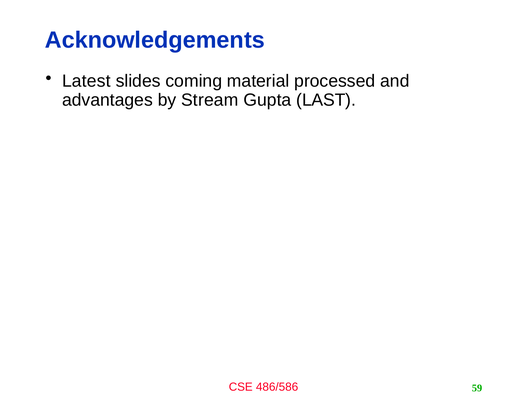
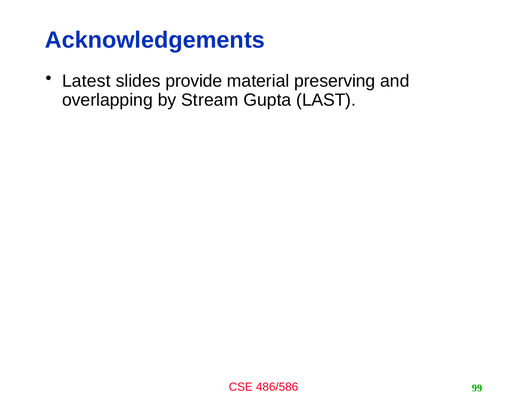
coming: coming -> provide
processed: processed -> preserving
advantages: advantages -> overlapping
59: 59 -> 99
